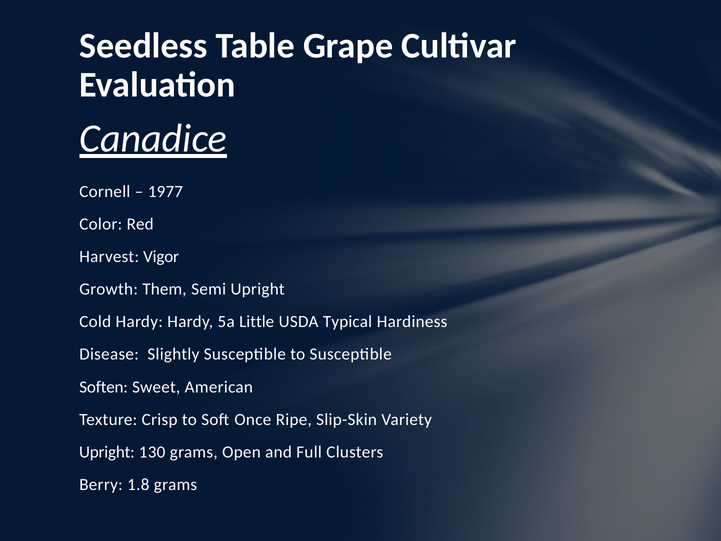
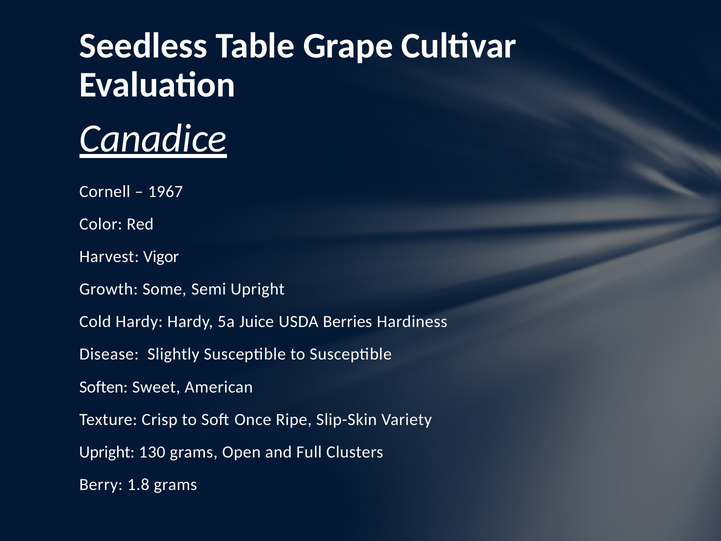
1977: 1977 -> 1967
Them: Them -> Some
Little: Little -> Juice
Typical: Typical -> Berries
